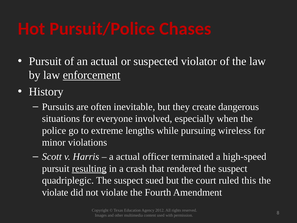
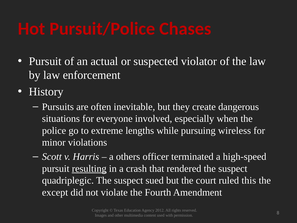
enforcement underline: present -> none
a actual: actual -> others
violate at (55, 192): violate -> except
